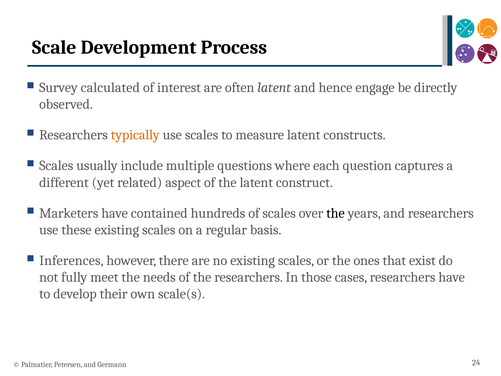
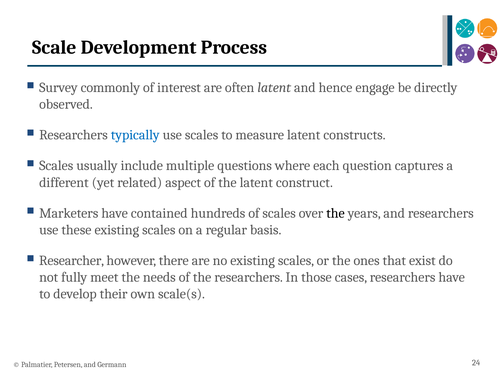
calculated: calculated -> commonly
typically colour: orange -> blue
Inferences: Inferences -> Researcher
